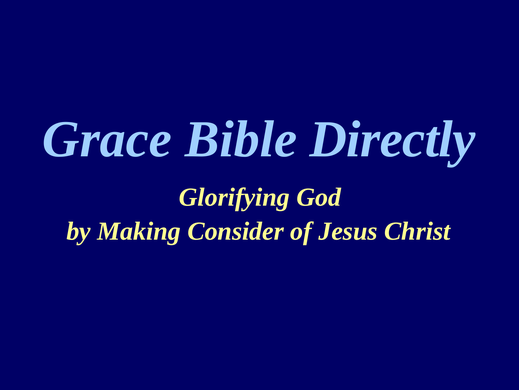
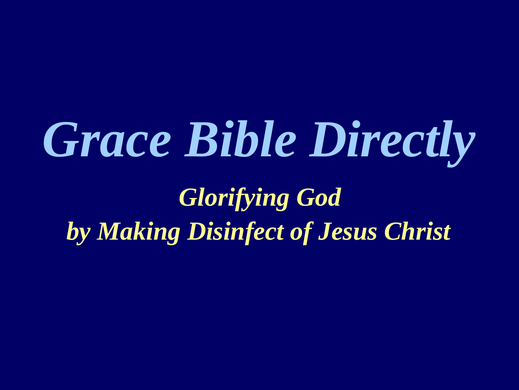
Consider: Consider -> Disinfect
